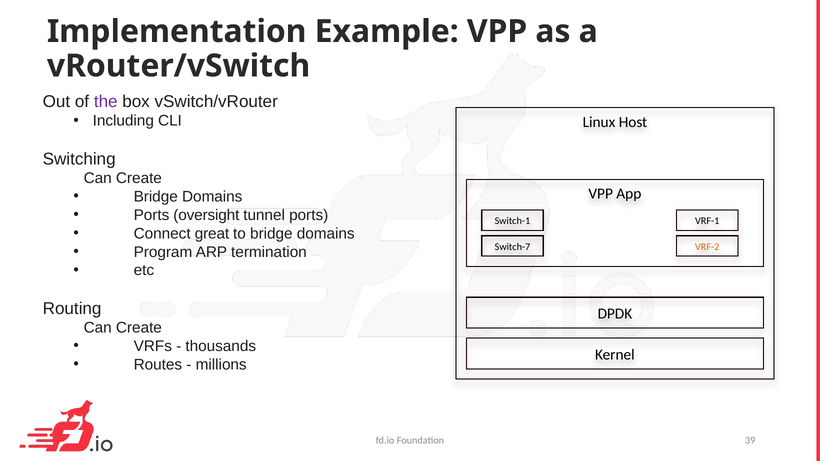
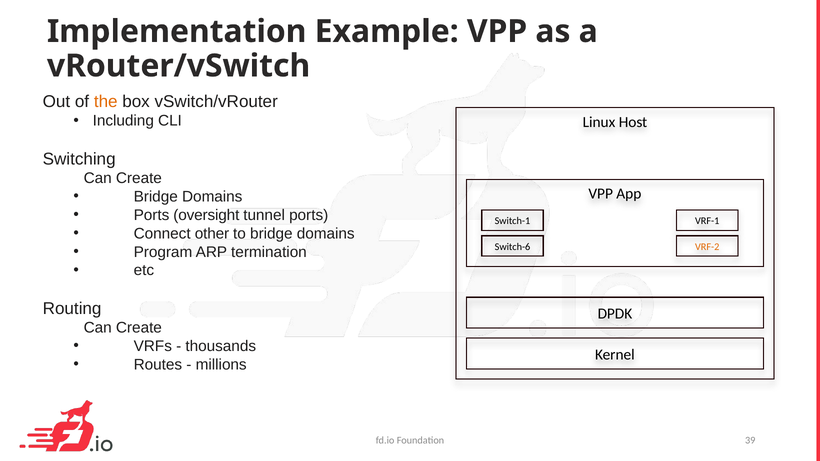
the colour: purple -> orange
great: great -> other
Switch-7: Switch-7 -> Switch-6
